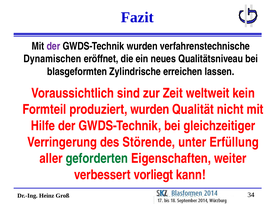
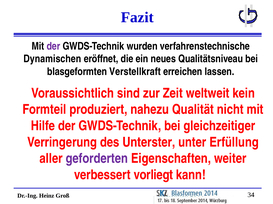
Zylindrische: Zylindrische -> Verstellkraft
produziert wurden: wurden -> nahezu
Störende: Störende -> Unterster
geforderten colour: green -> purple
